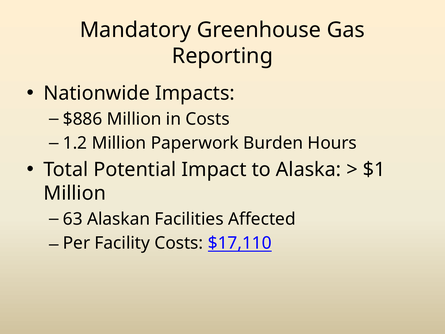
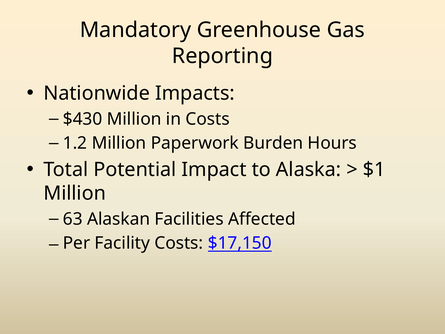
$886: $886 -> $430
$17,110: $17,110 -> $17,150
